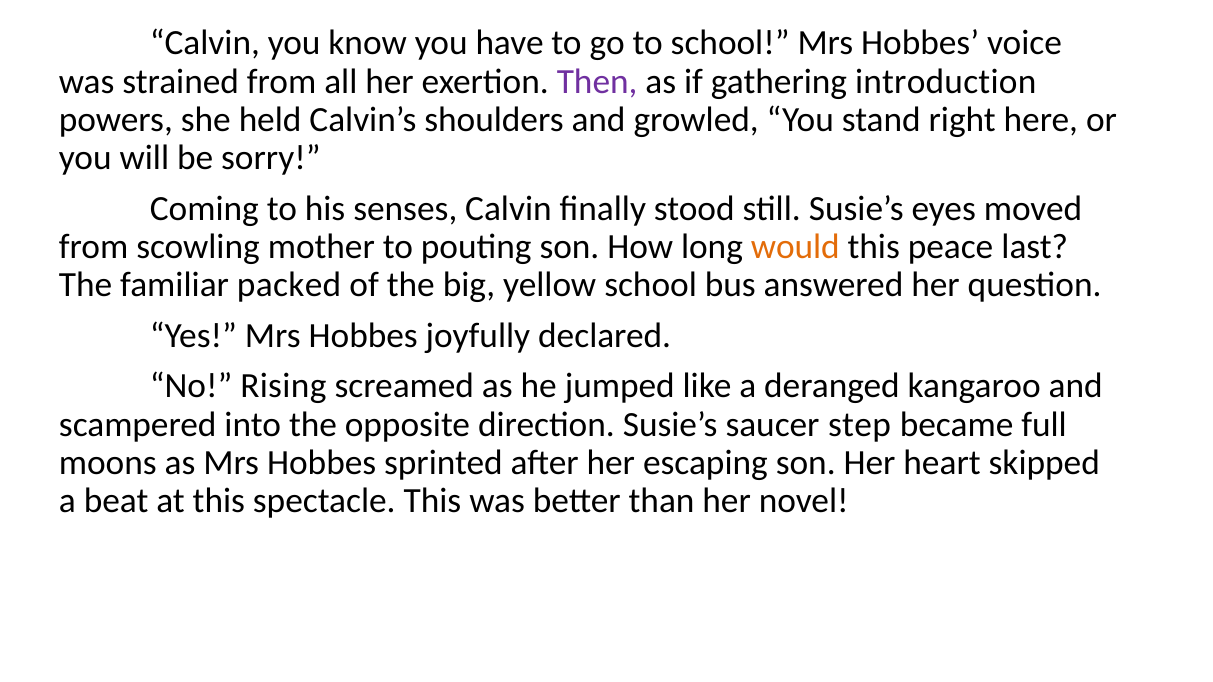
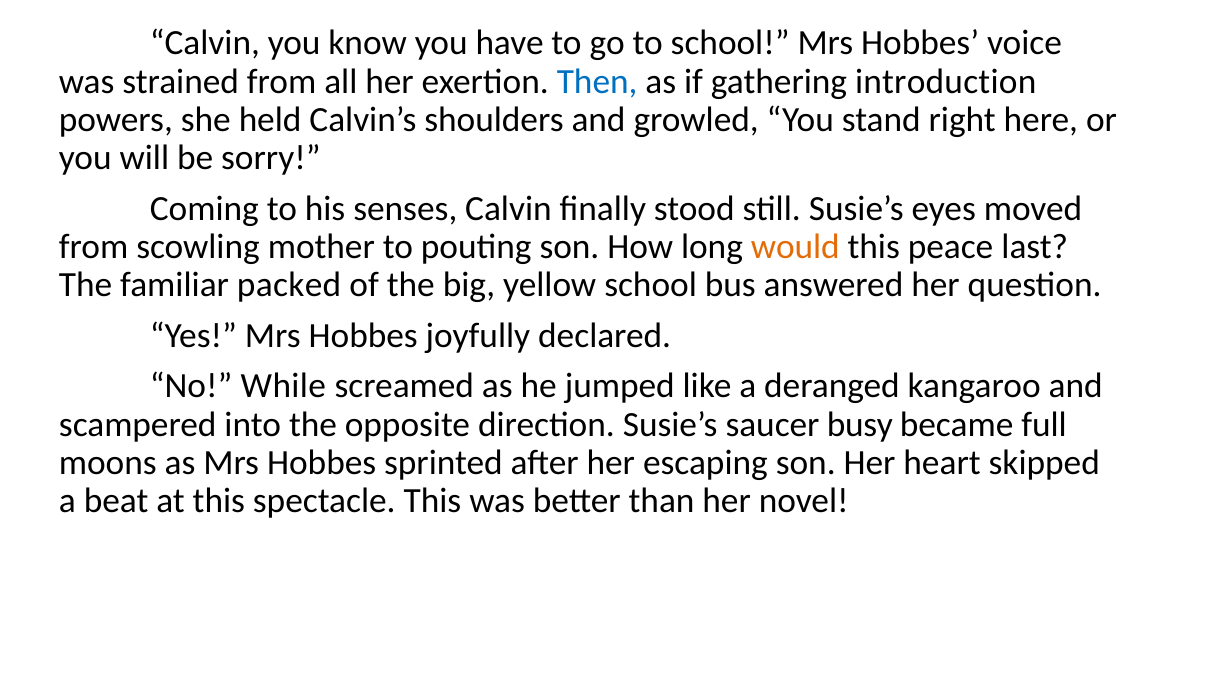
Then colour: purple -> blue
Rising: Rising -> While
step: step -> busy
